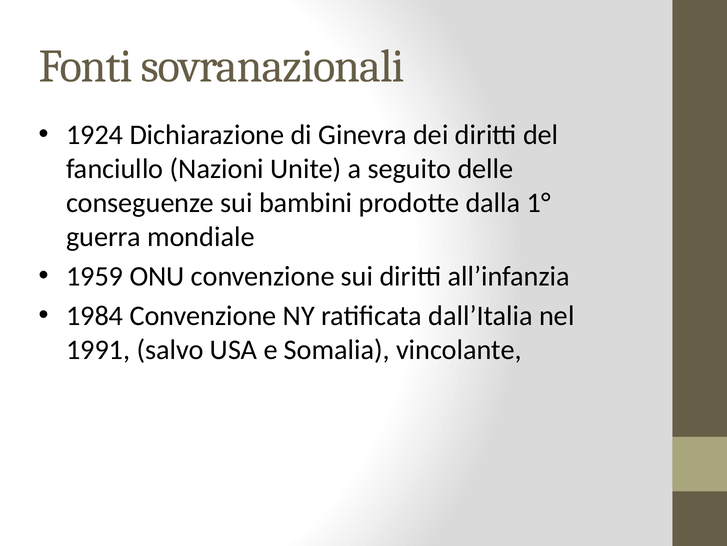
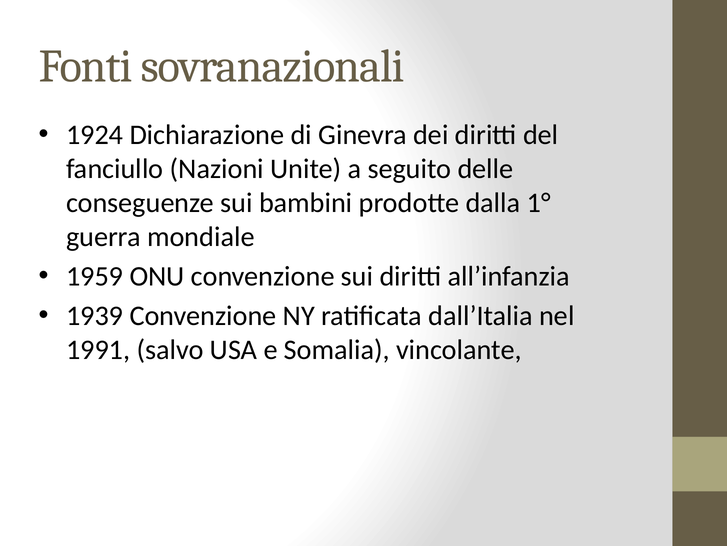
1984: 1984 -> 1939
